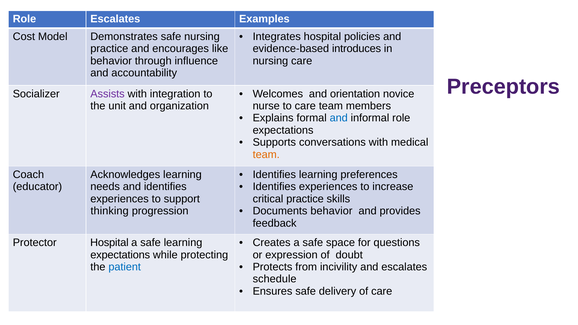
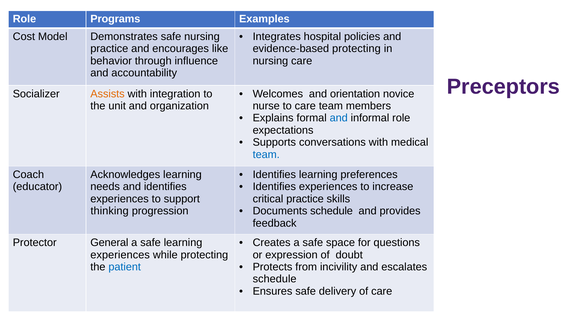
Role Escalates: Escalates -> Programs
evidence-based introduces: introduces -> protecting
Assists colour: purple -> orange
team at (266, 154) colour: orange -> blue
Documents behavior: behavior -> schedule
Protector Hospital: Hospital -> General
expectations at (120, 255): expectations -> experiences
